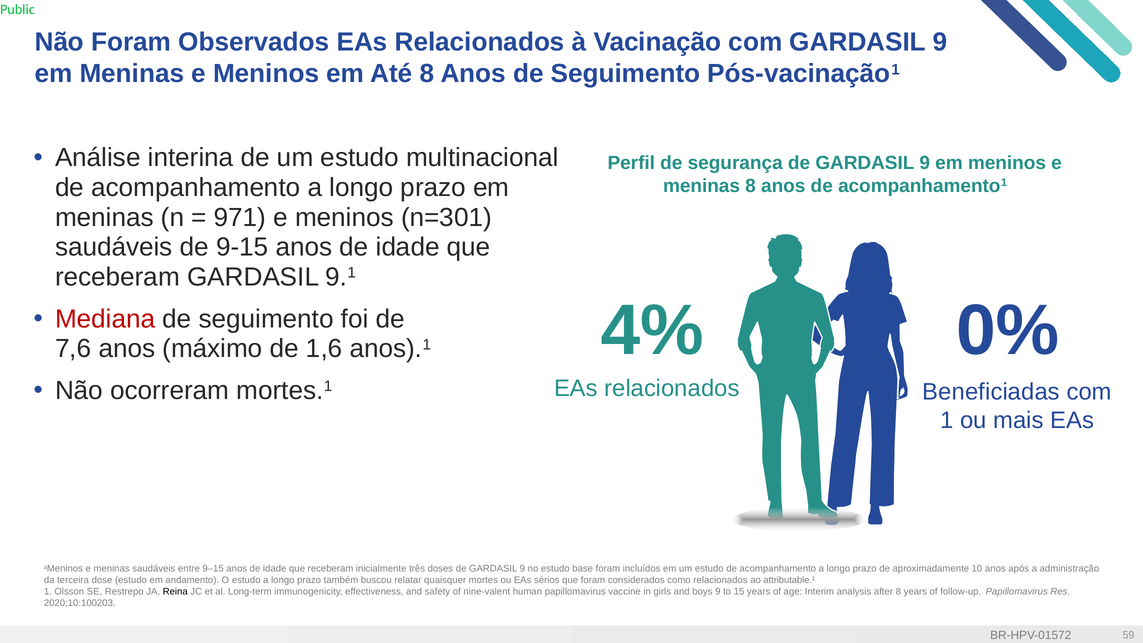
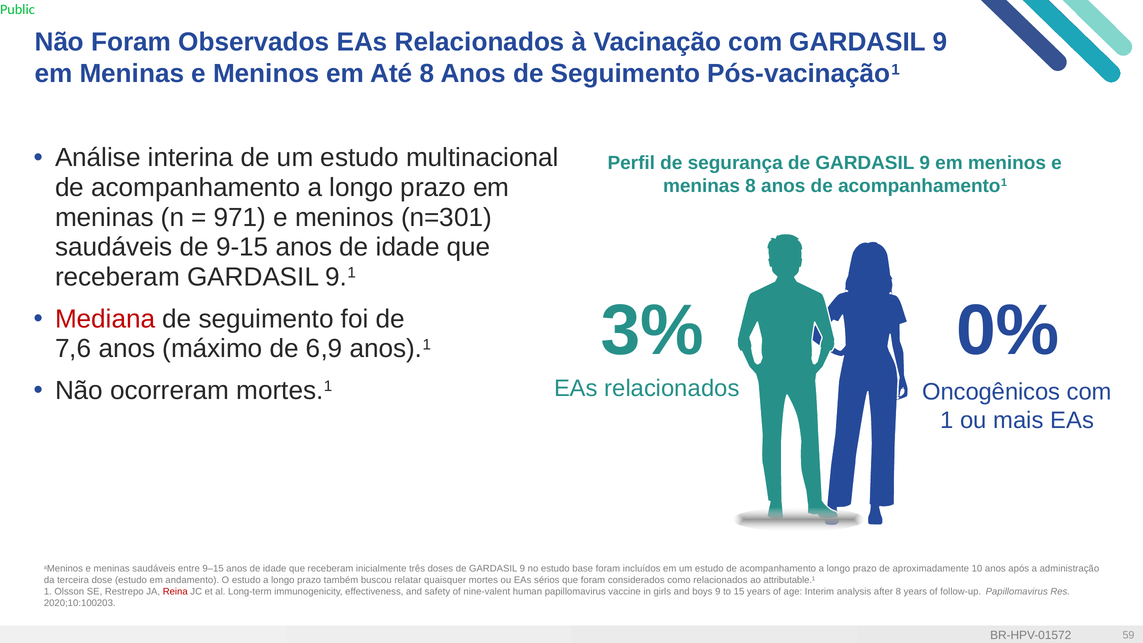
4%: 4% -> 3%
1,6: 1,6 -> 6,9
Beneficiadas: Beneficiadas -> Oncogênicos
Reina colour: black -> red
